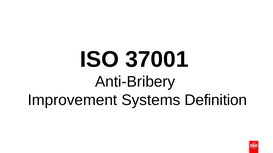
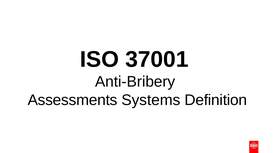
Improvement: Improvement -> Assessments
